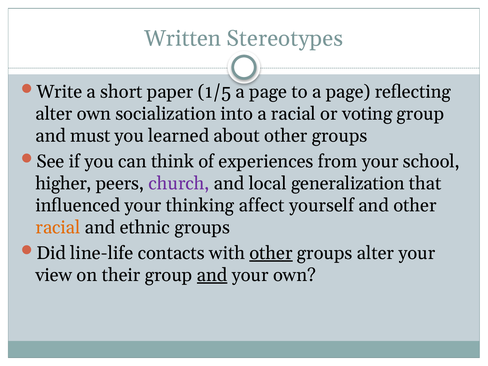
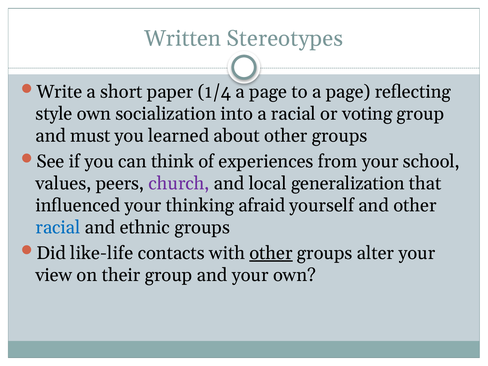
1/5: 1/5 -> 1/4
alter at (54, 114): alter -> style
higher: higher -> values
affect: affect -> afraid
racial at (58, 227) colour: orange -> blue
line-life: line-life -> like-life
and at (212, 275) underline: present -> none
